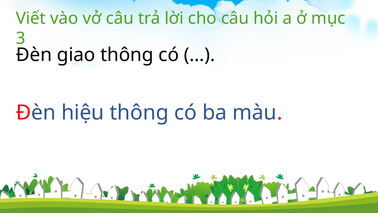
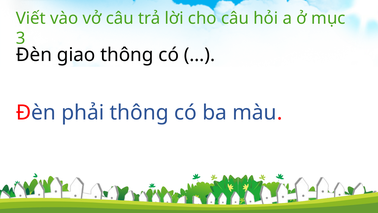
hiệu: hiệu -> phải
